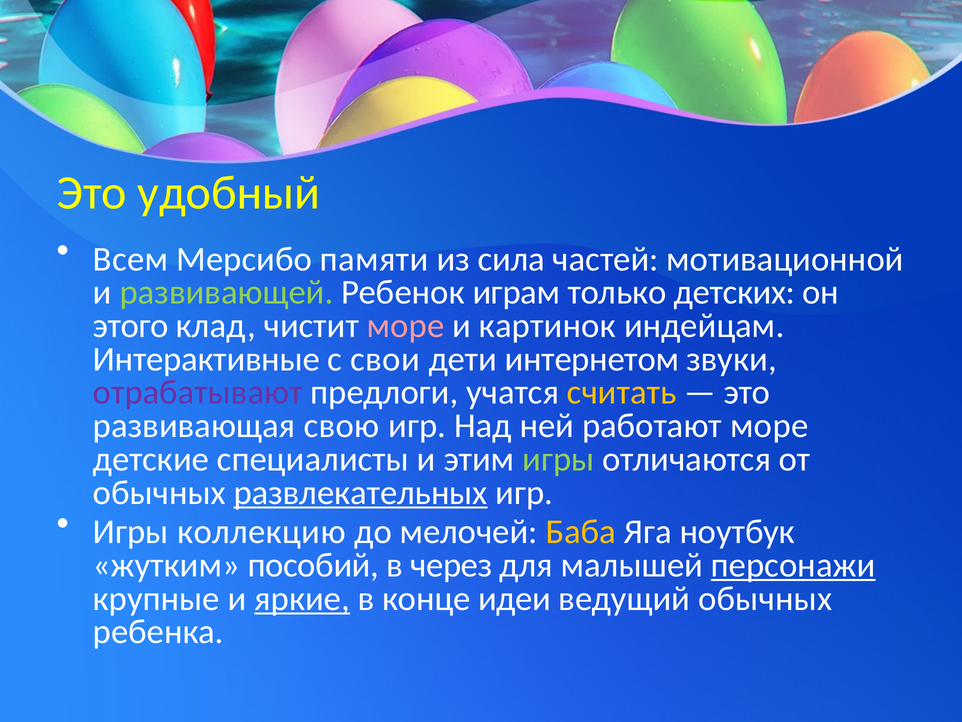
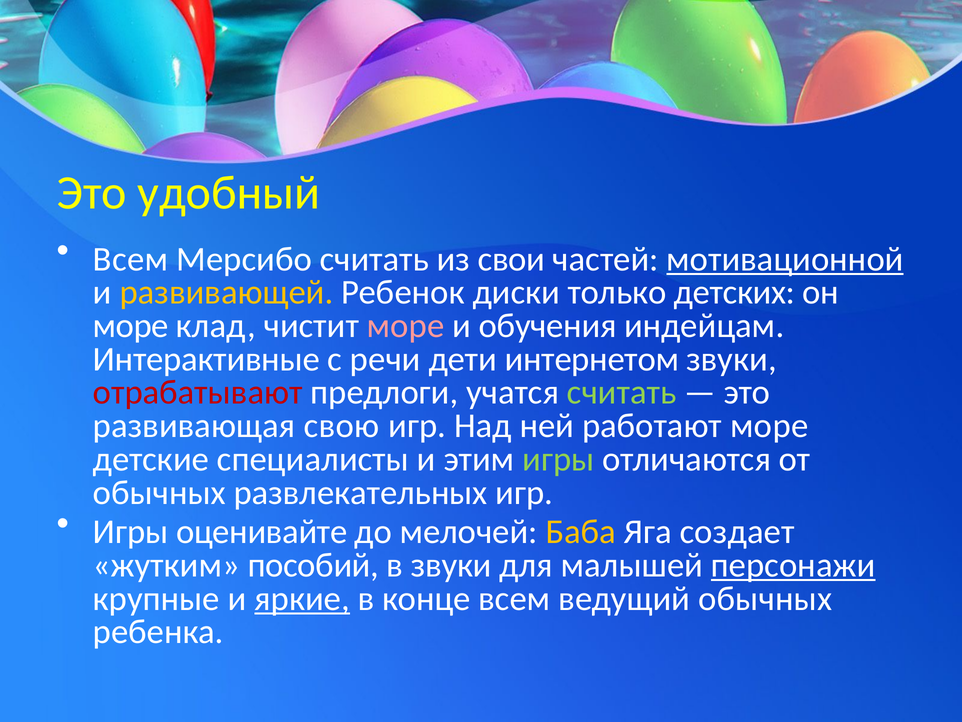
Мерсибо памяти: памяти -> считать
сила: сила -> свои
мотивационной underline: none -> present
развивающей colour: light green -> yellow
играм: играм -> диски
этого at (131, 326): этого -> море
картинок: картинок -> обучения
свои: свои -> речи
отрабатывают colour: purple -> red
считать at (622, 392) colour: yellow -> light green
развлекательных underline: present -> none
коллекцию: коллекцию -> оценивайте
ноутбук: ноутбук -> создает
в через: через -> звуки
конце идеи: идеи -> всем
